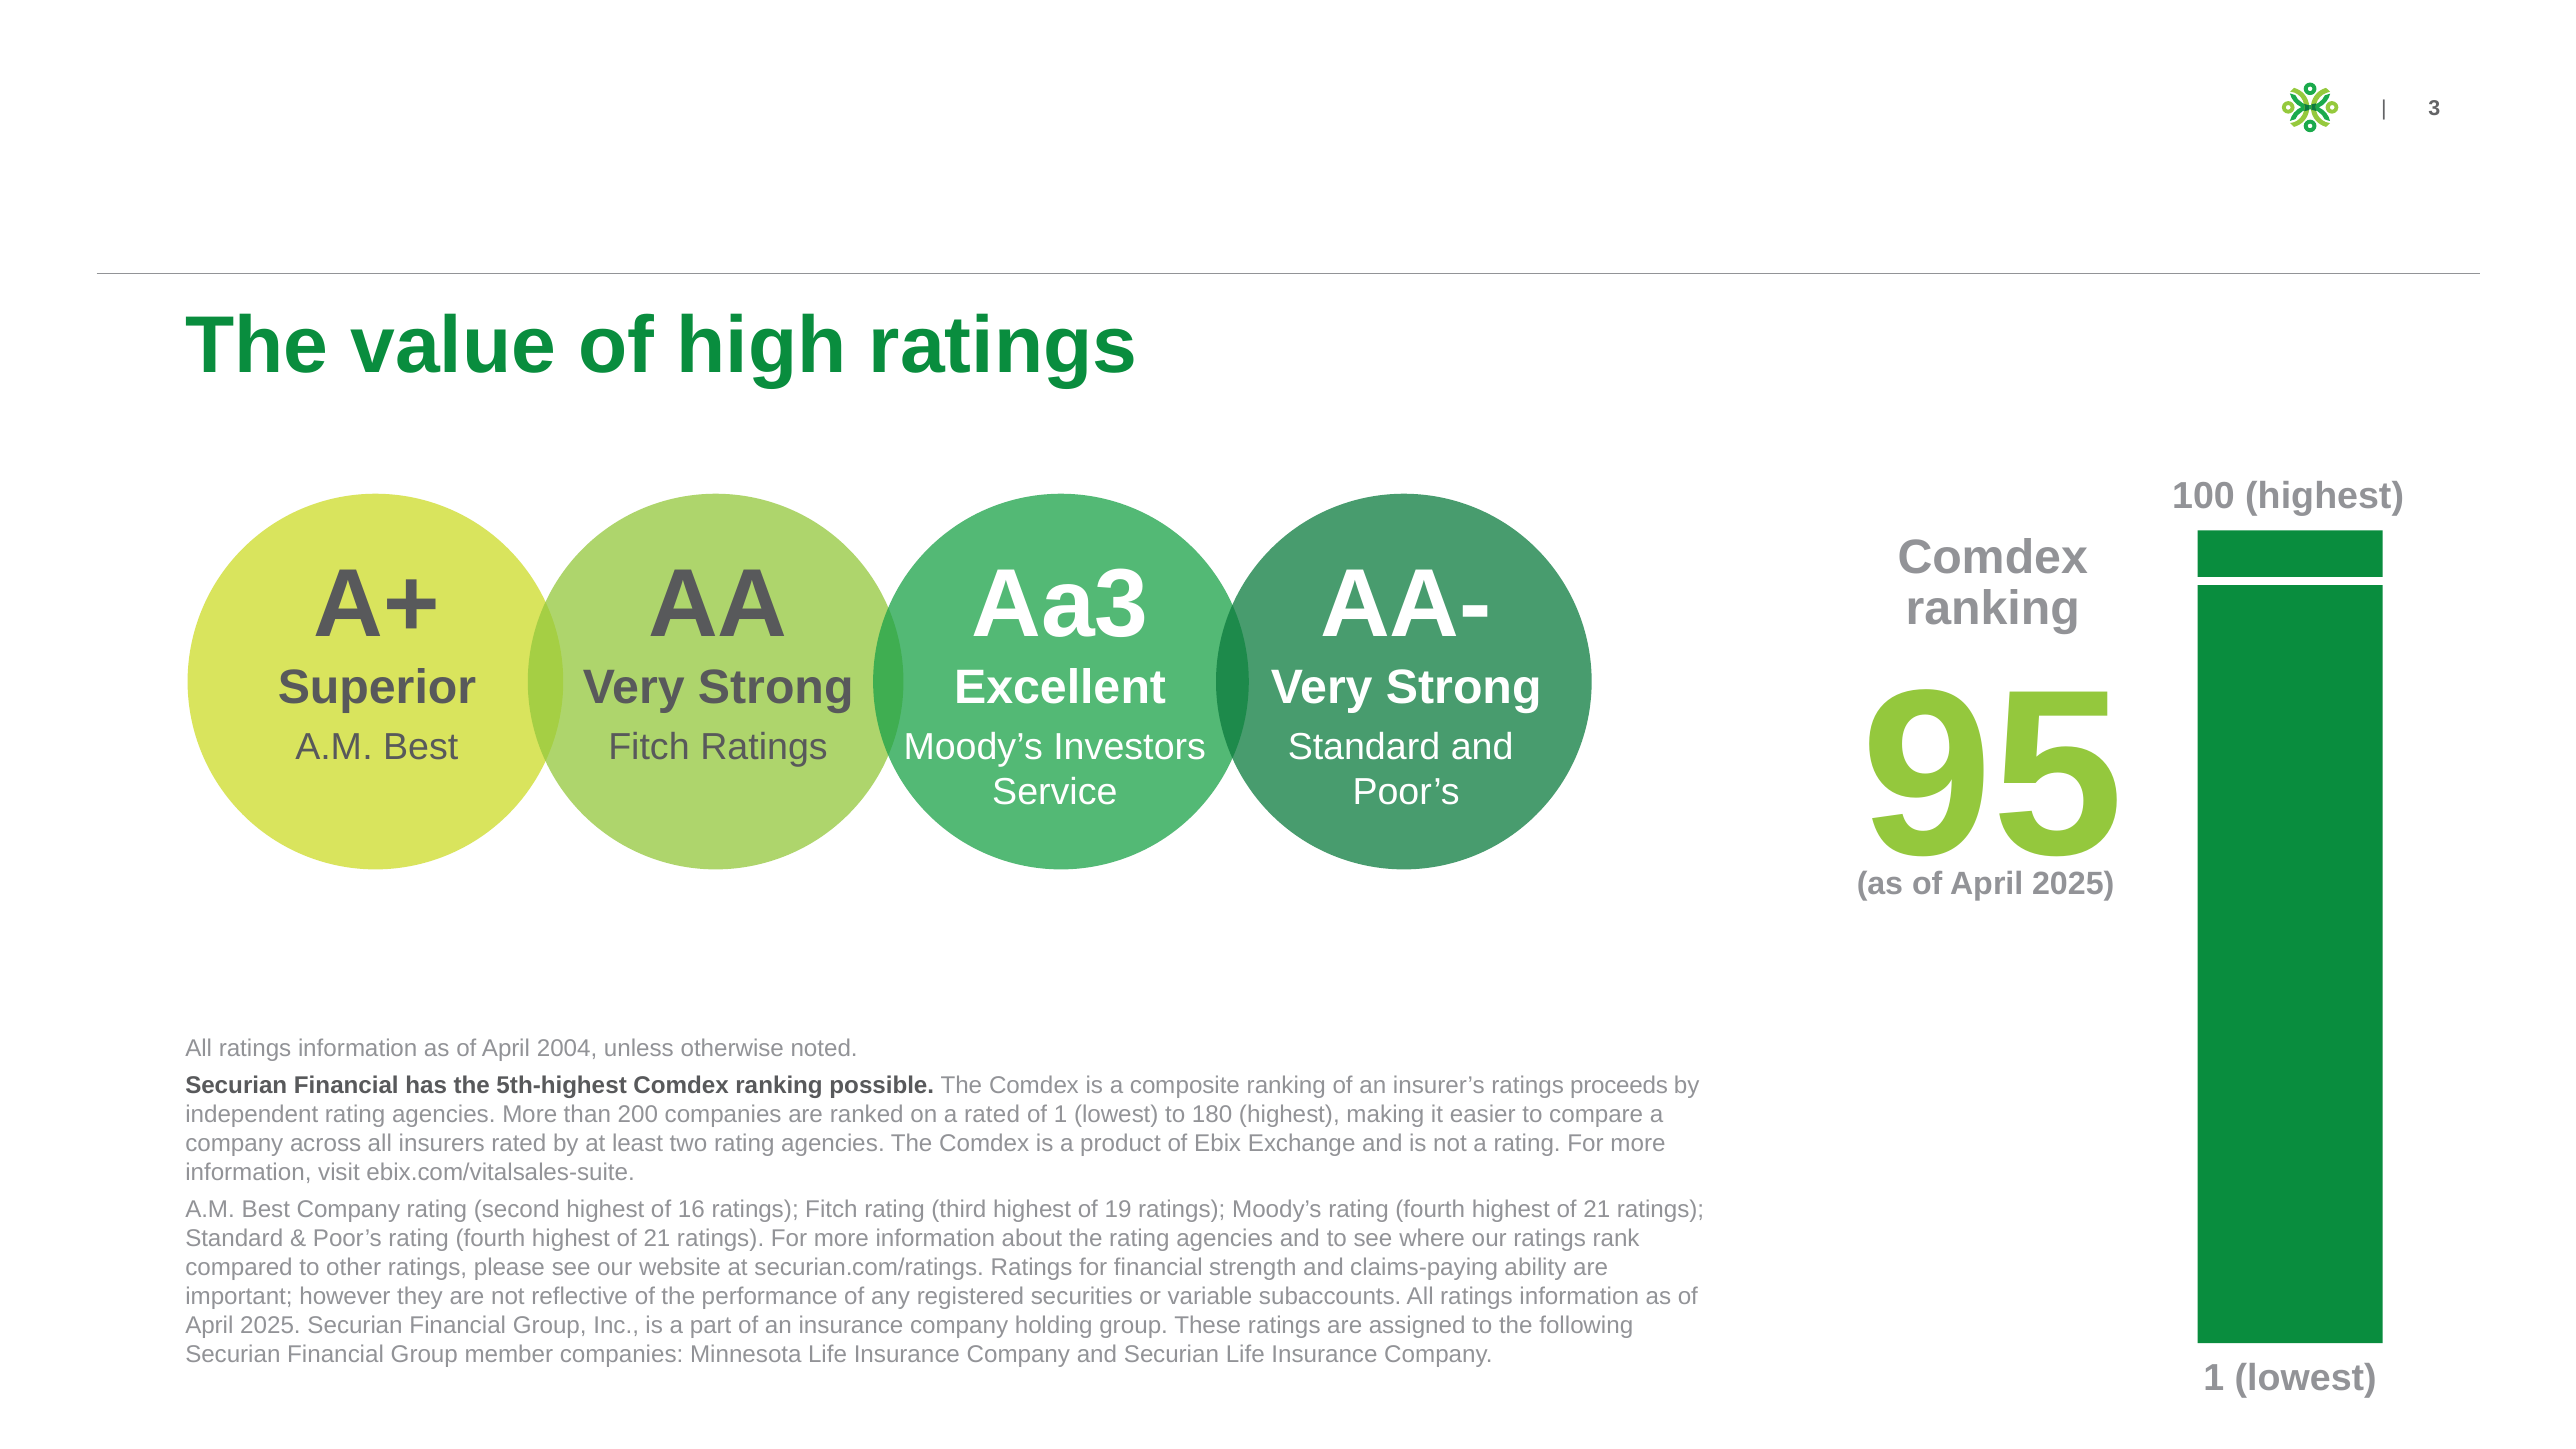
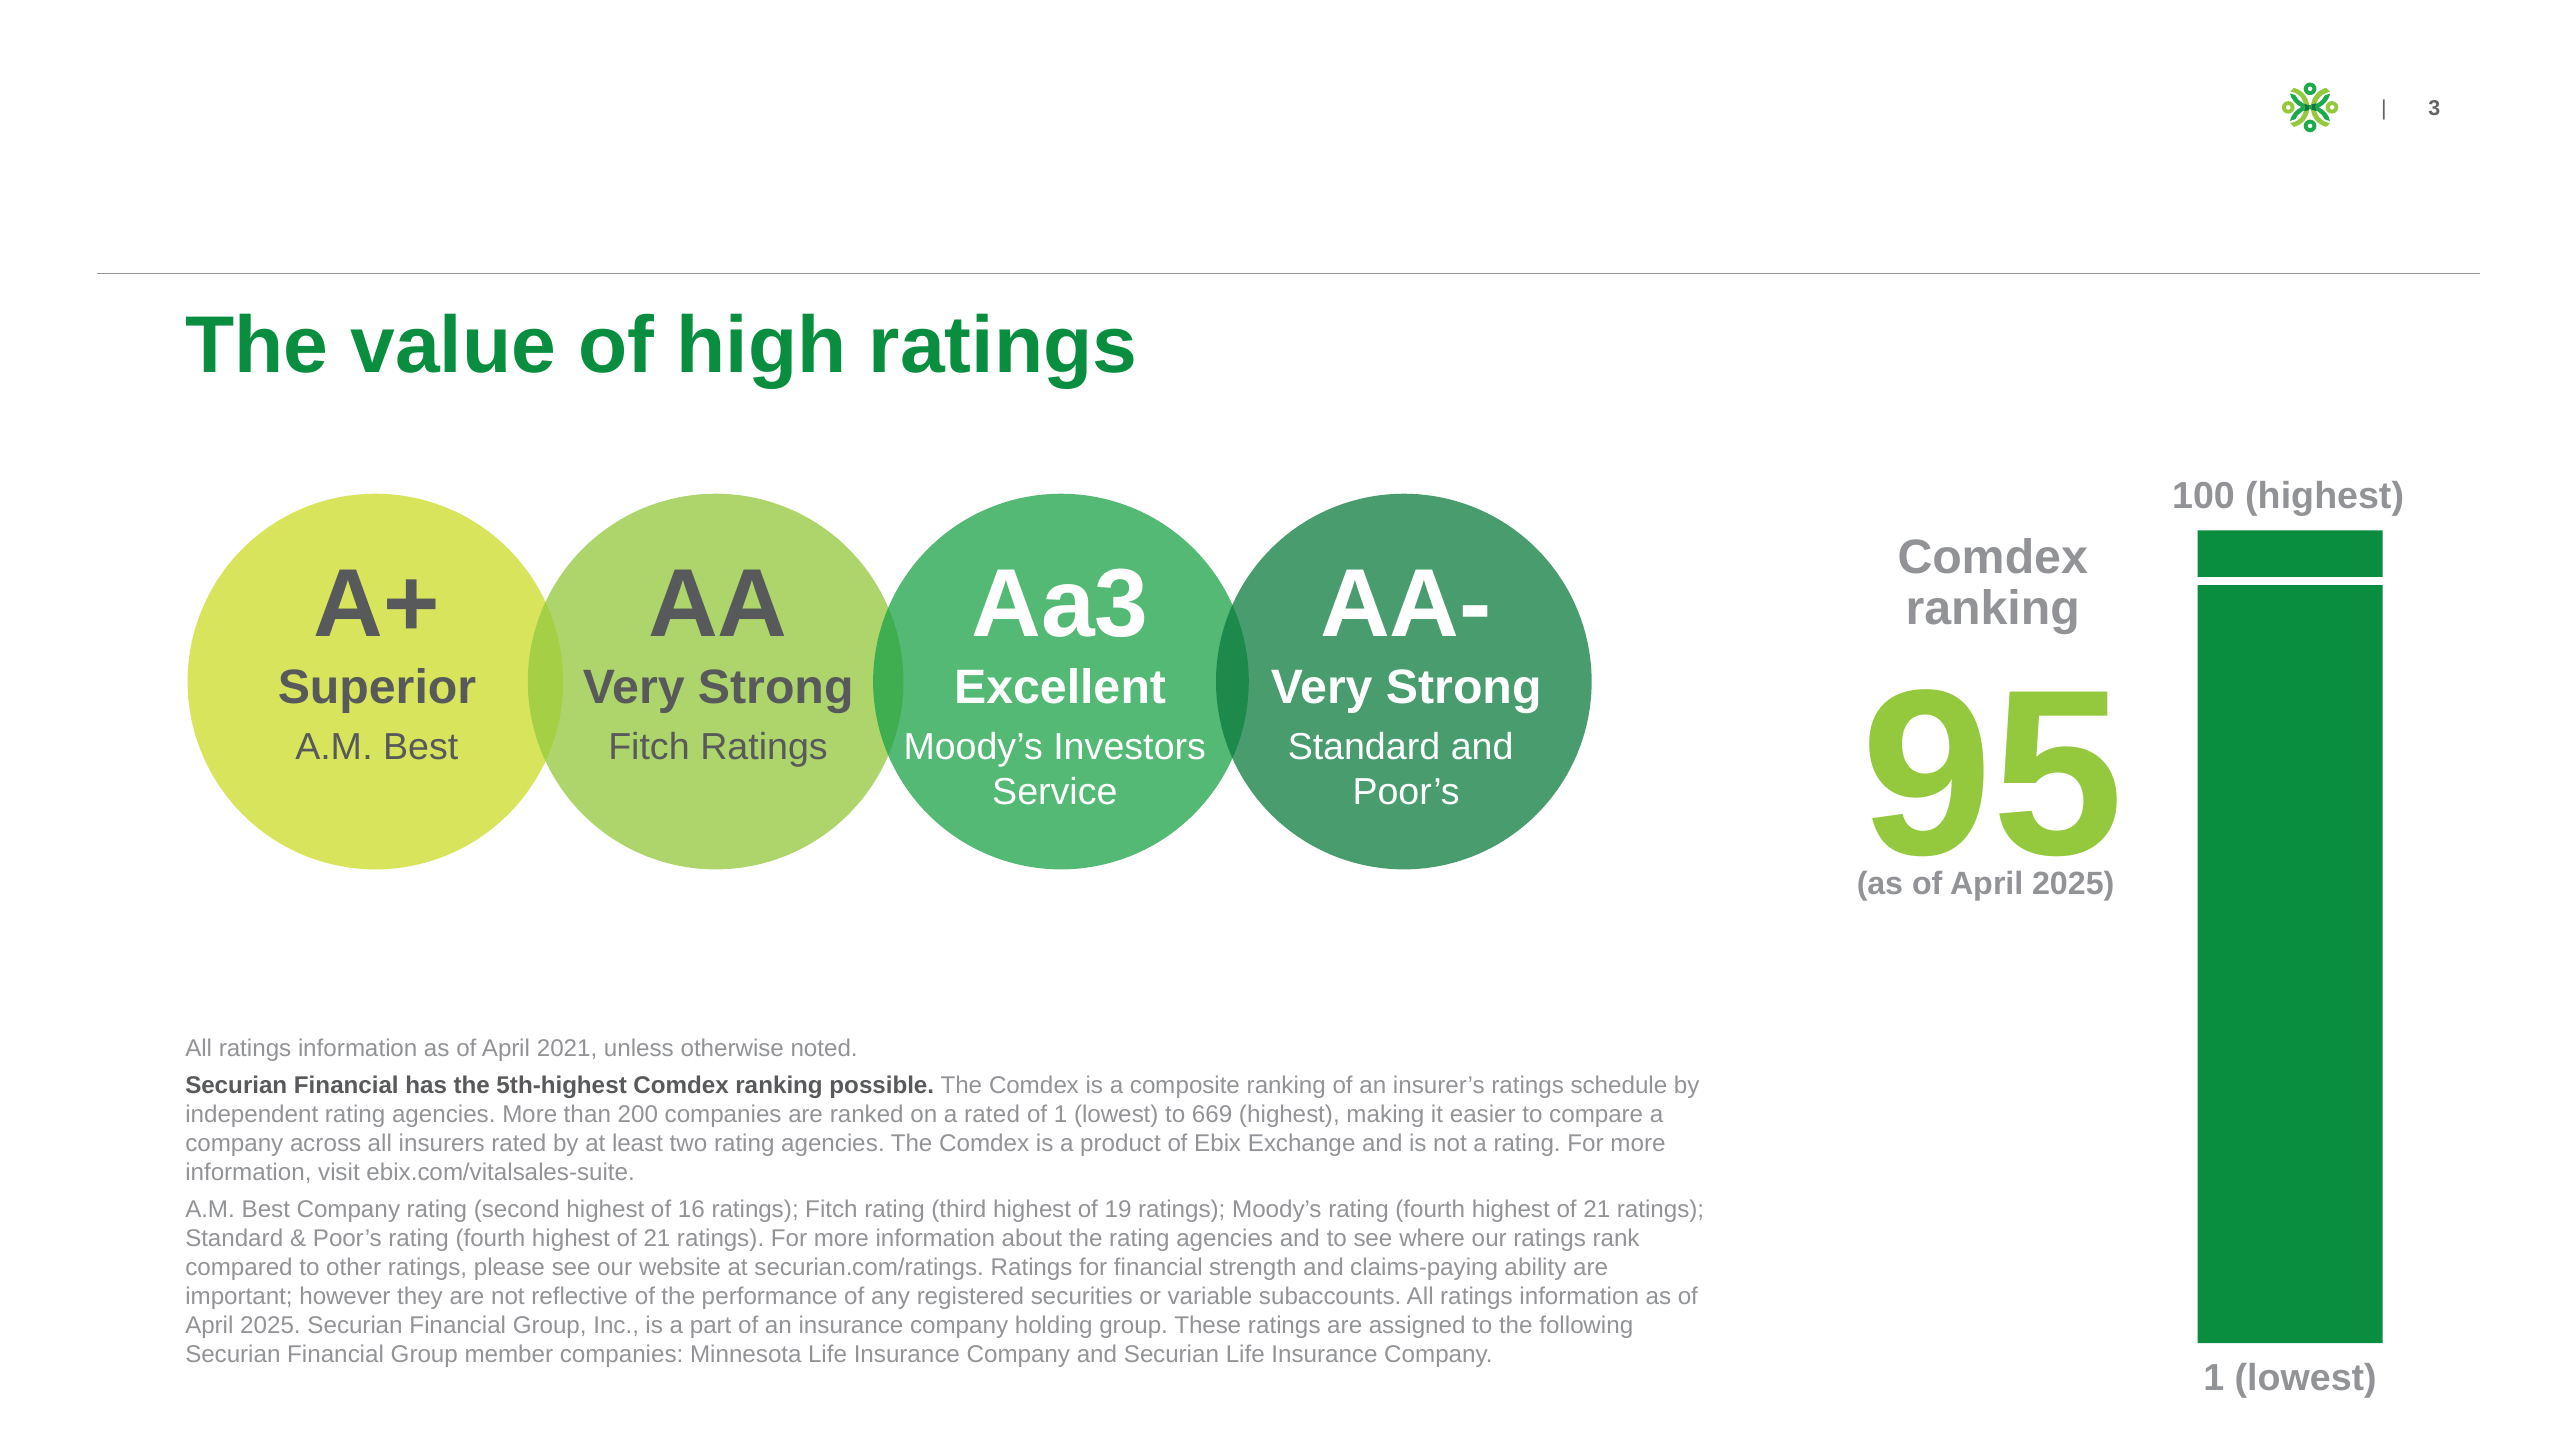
2004: 2004 -> 2021
proceeds: proceeds -> schedule
180: 180 -> 669
